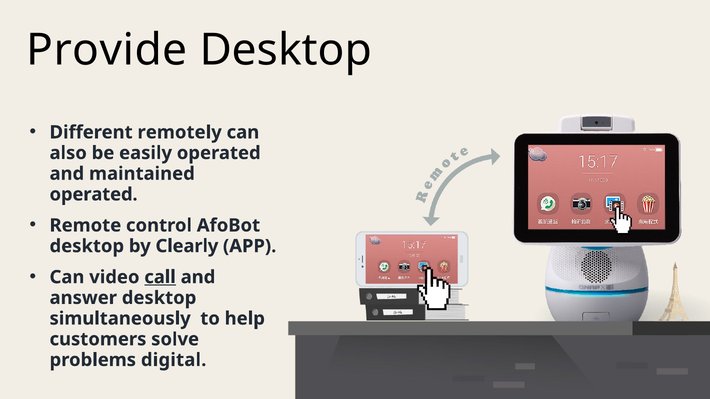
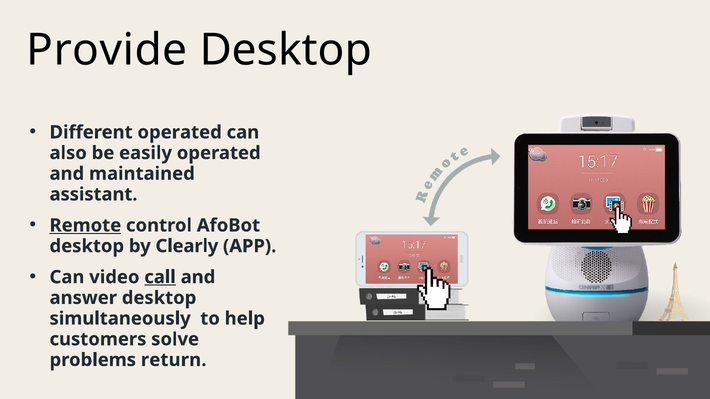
Different remotely: remotely -> operated
operated at (94, 195): operated -> assistant
Remote underline: none -> present
digital: digital -> return
